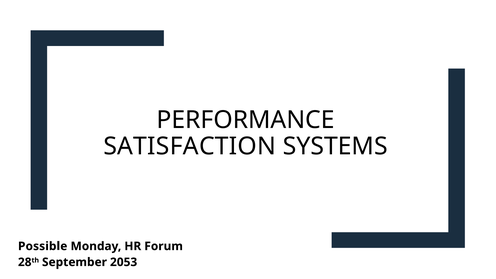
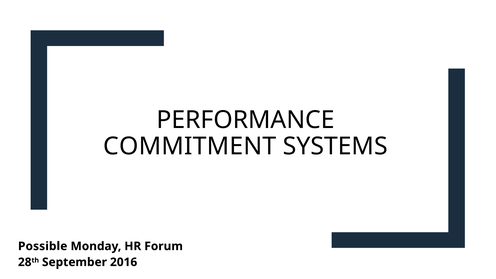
SATISFACTION: SATISFACTION -> COMMITMENT
2053: 2053 -> 2016
